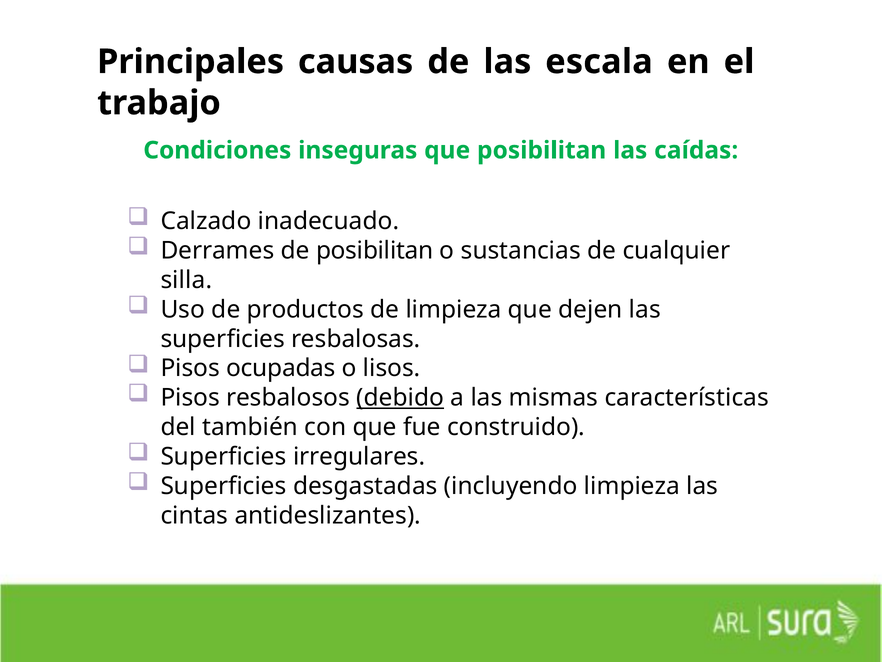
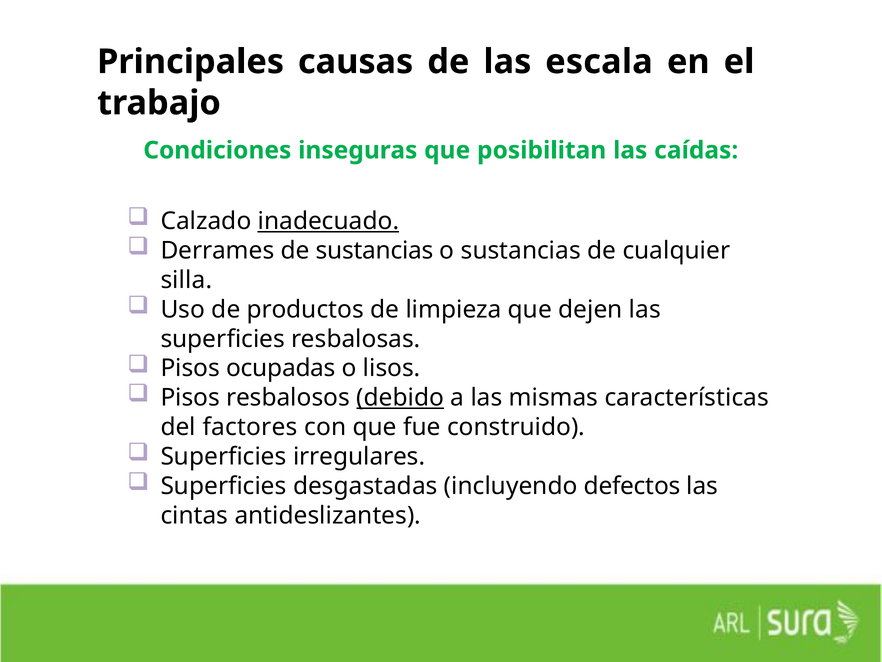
inadecuado underline: none -> present
de posibilitan: posibilitan -> sustancias
también: también -> factores
incluyendo limpieza: limpieza -> defectos
